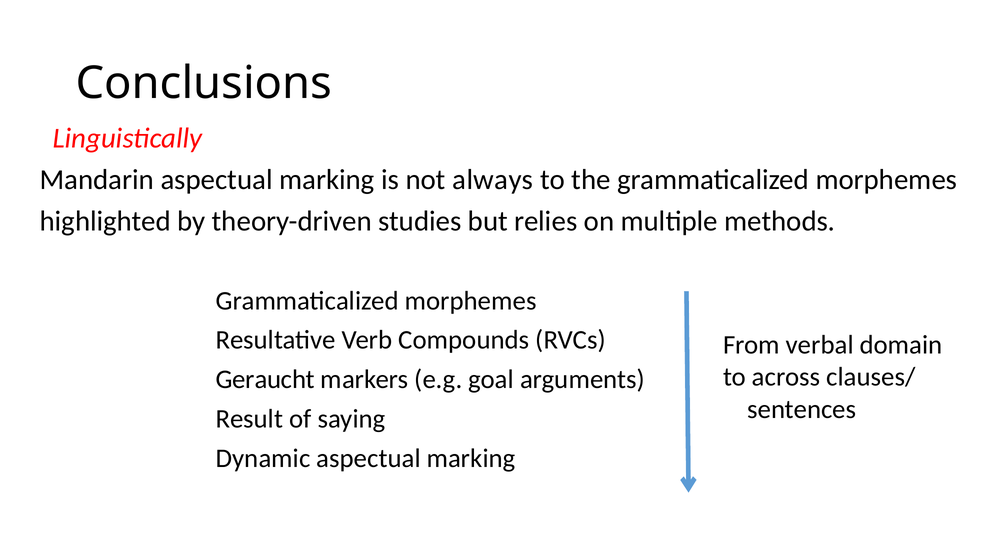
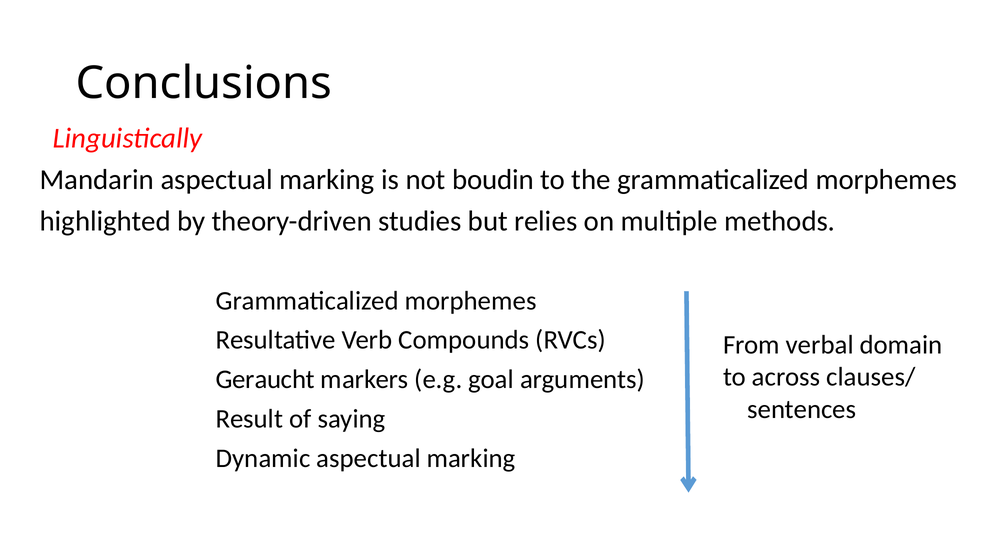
always: always -> boudin
